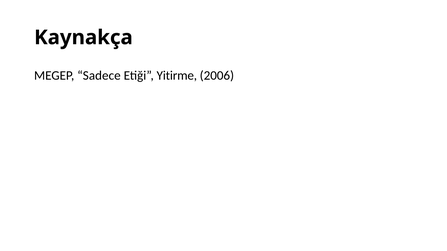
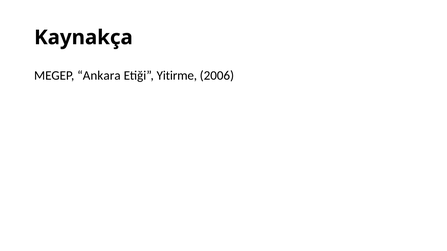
Sadece: Sadece -> Ankara
